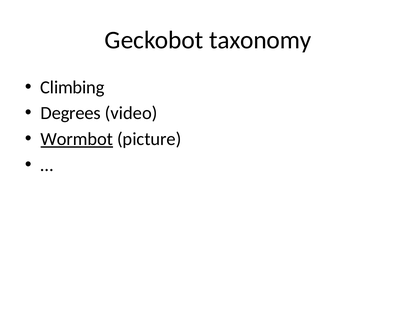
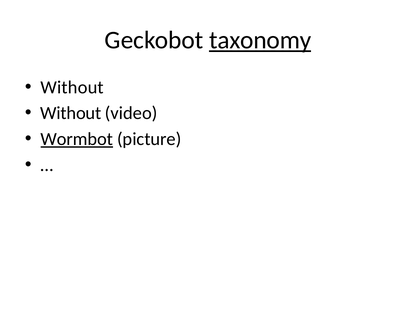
taxonomy underline: none -> present
Climbing at (72, 87): Climbing -> Without
Degrees at (71, 113): Degrees -> Without
